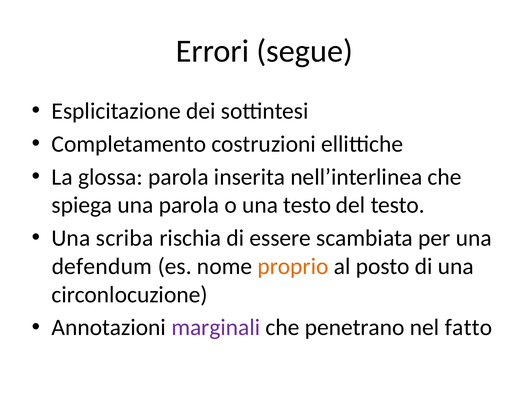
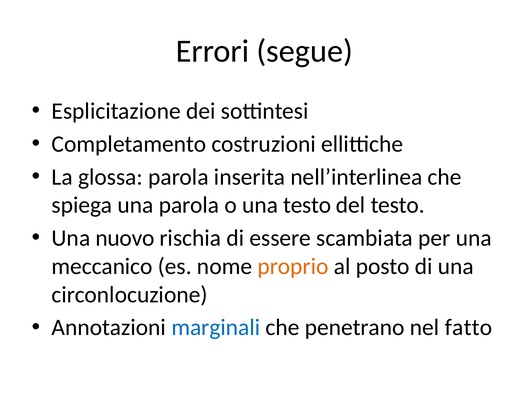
scriba: scriba -> nuovo
defendum: defendum -> meccanico
marginali colour: purple -> blue
